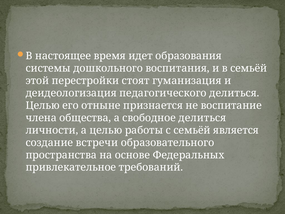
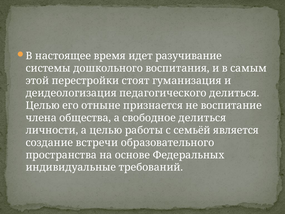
образования: образования -> разучивание
в семьёй: семьёй -> самым
привлекательное: привлекательное -> индивидуальные
